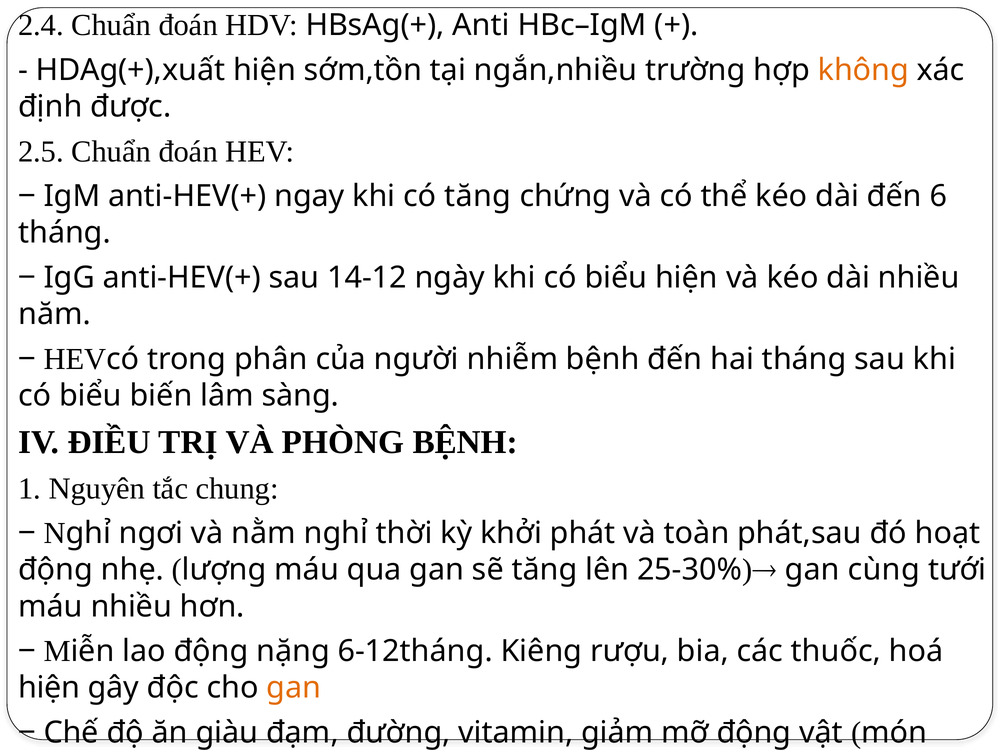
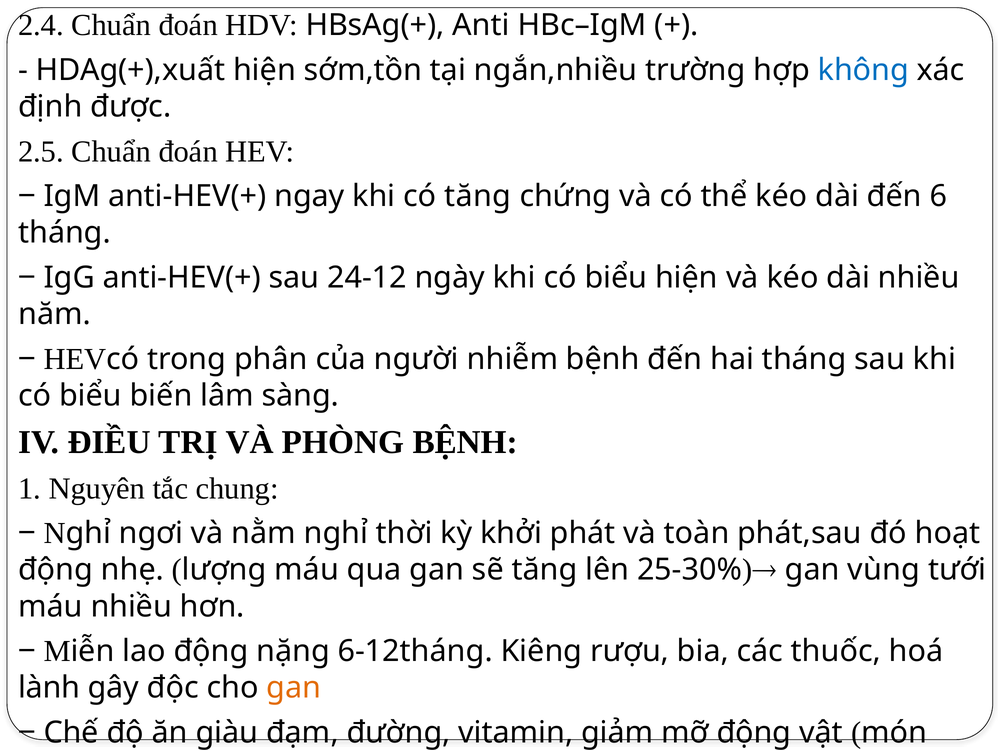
không colour: orange -> blue
14-12: 14-12 -> 24-12
cùng: cùng -> vùng
hiện at (49, 688): hiện -> lành
